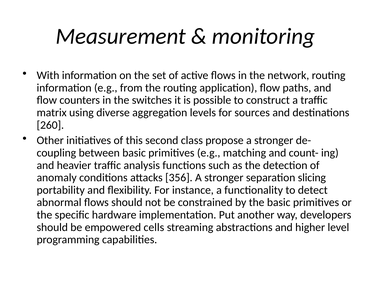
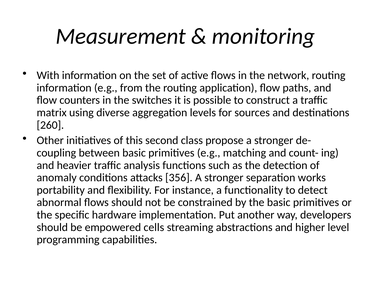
slicing: slicing -> works
